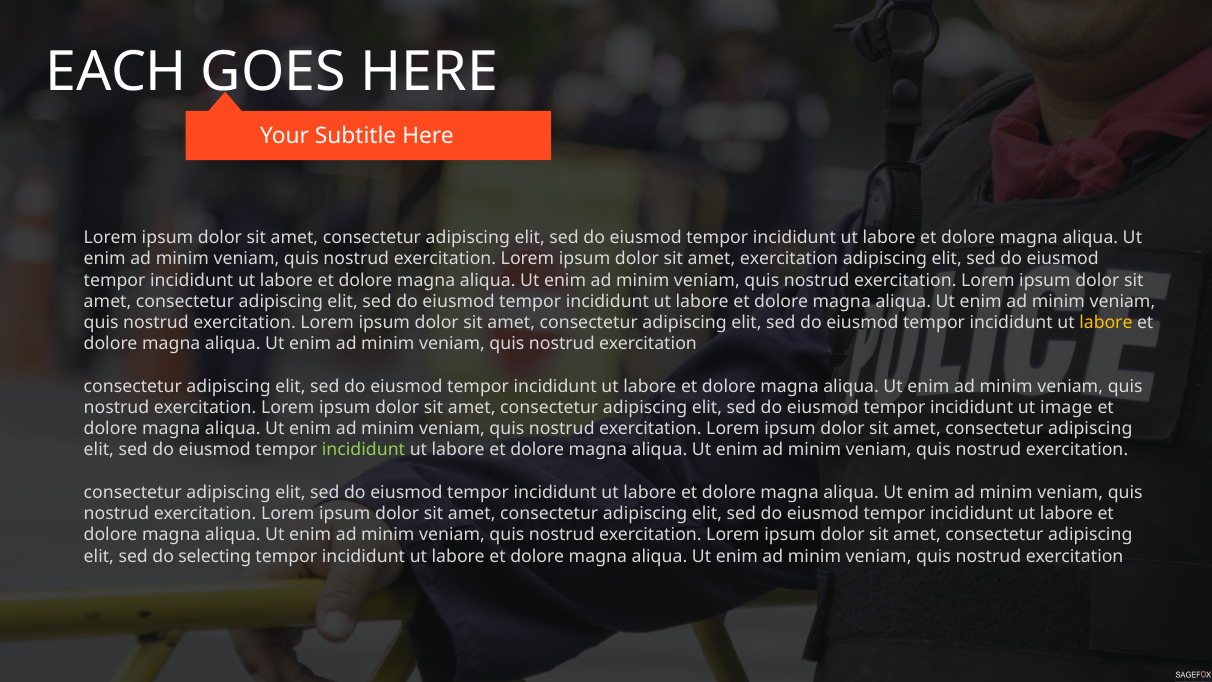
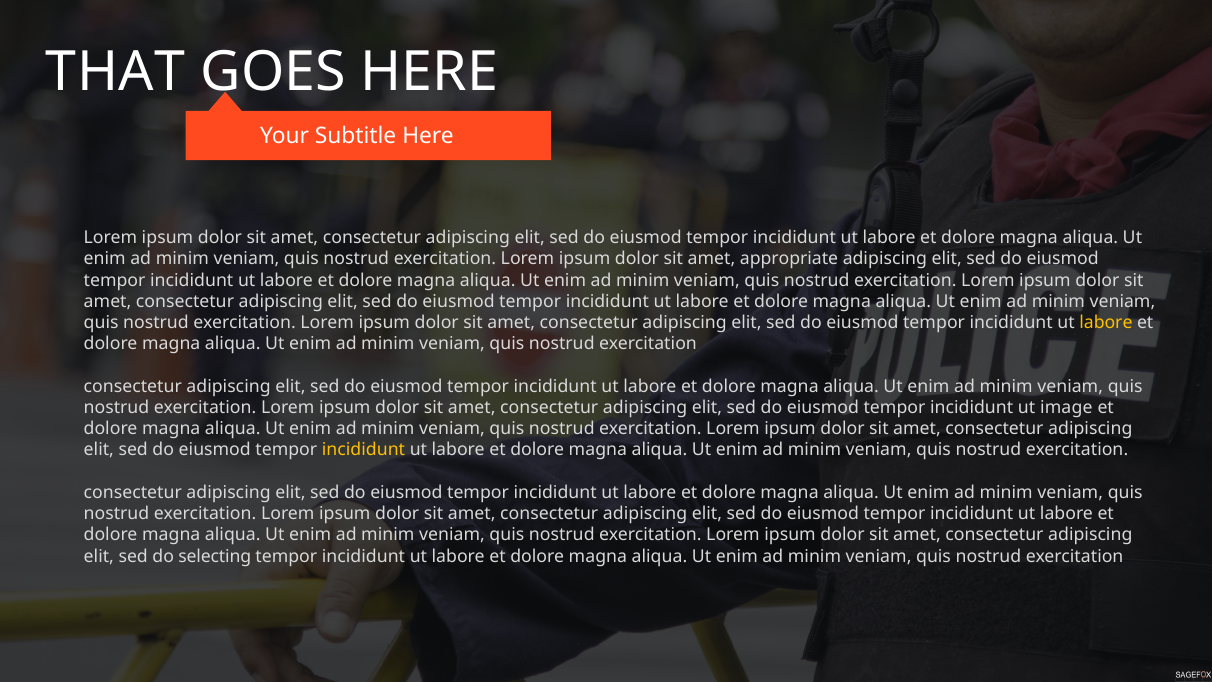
EACH: EACH -> THAT
amet exercitation: exercitation -> appropriate
incididunt at (364, 450) colour: light green -> yellow
